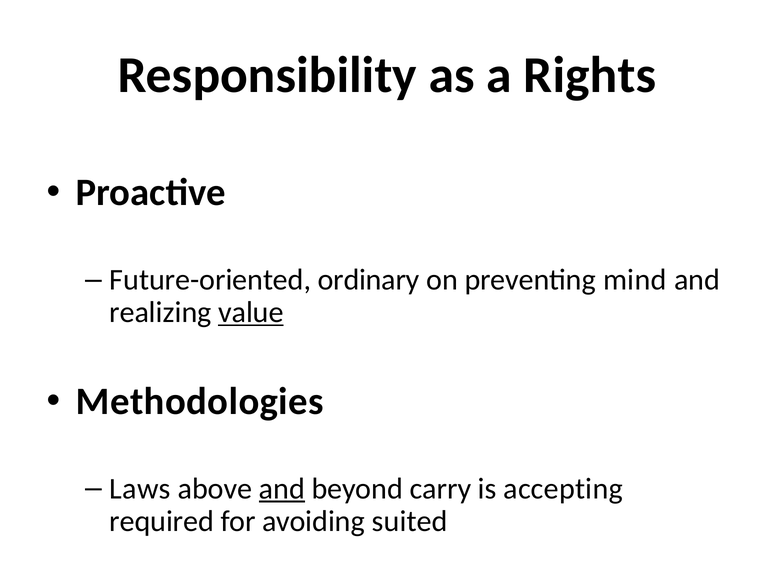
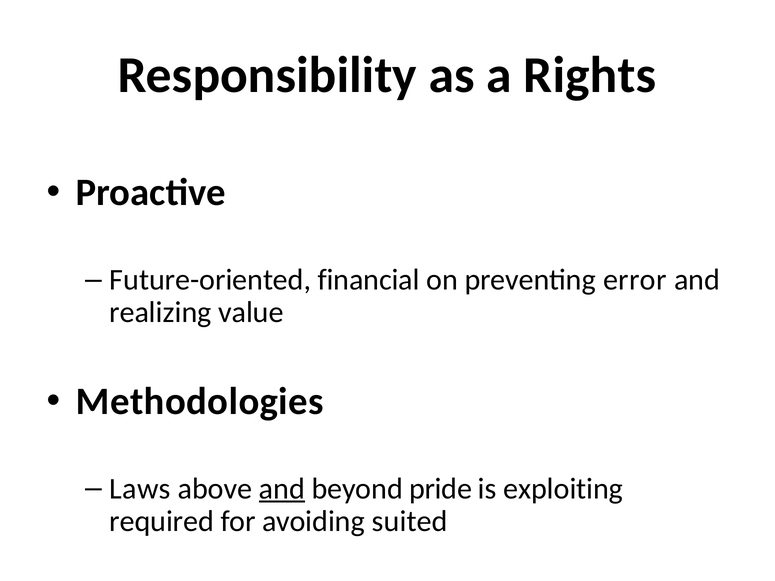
ordinary: ordinary -> financial
mind: mind -> error
value underline: present -> none
carry: carry -> pride
accepting: accepting -> exploiting
